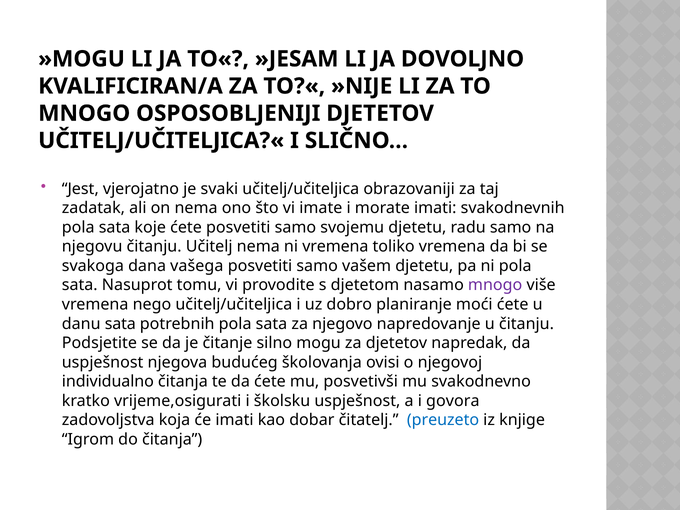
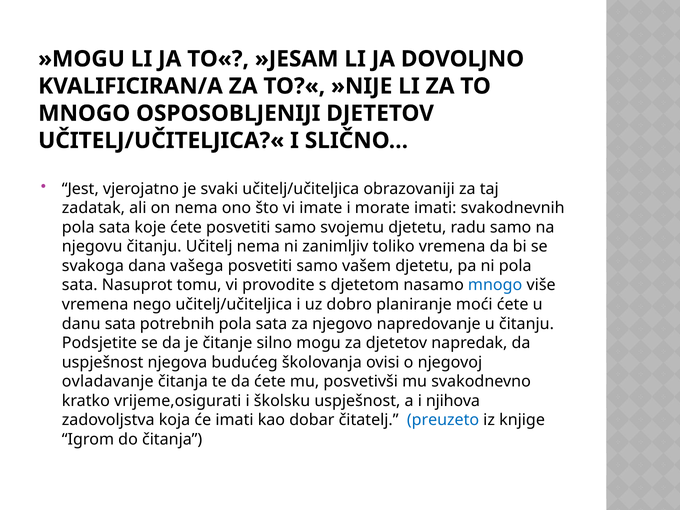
ni vremena: vremena -> zanimljiv
mnogo at (495, 285) colour: purple -> blue
individualno: individualno -> ovladavanje
govora: govora -> njihova
